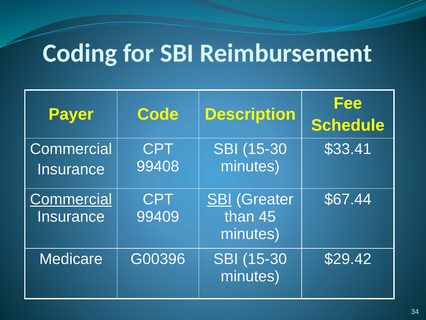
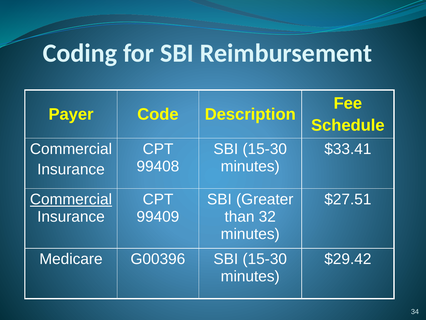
SBI at (219, 199) underline: present -> none
$67.44: $67.44 -> $27.51
45: 45 -> 32
